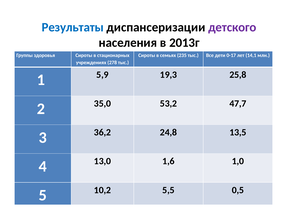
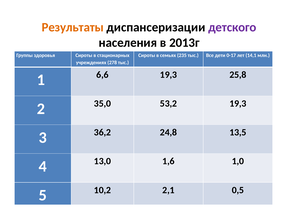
Результаты colour: blue -> orange
5,9: 5,9 -> 6,6
53,2 47,7: 47,7 -> 19,3
5,5: 5,5 -> 2,1
